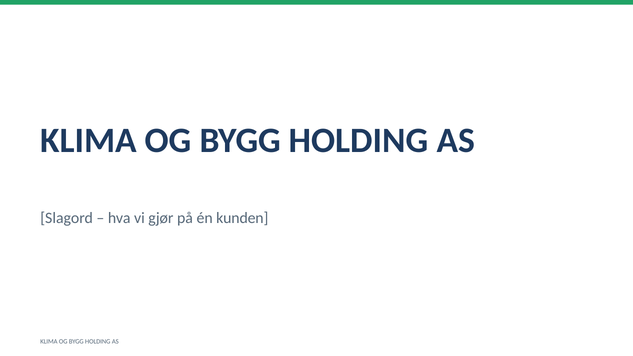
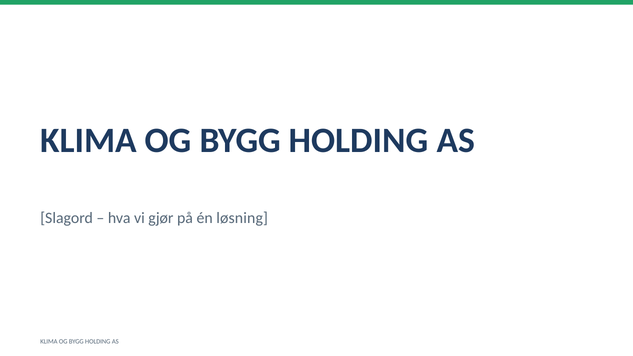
kunden: kunden -> løsning
